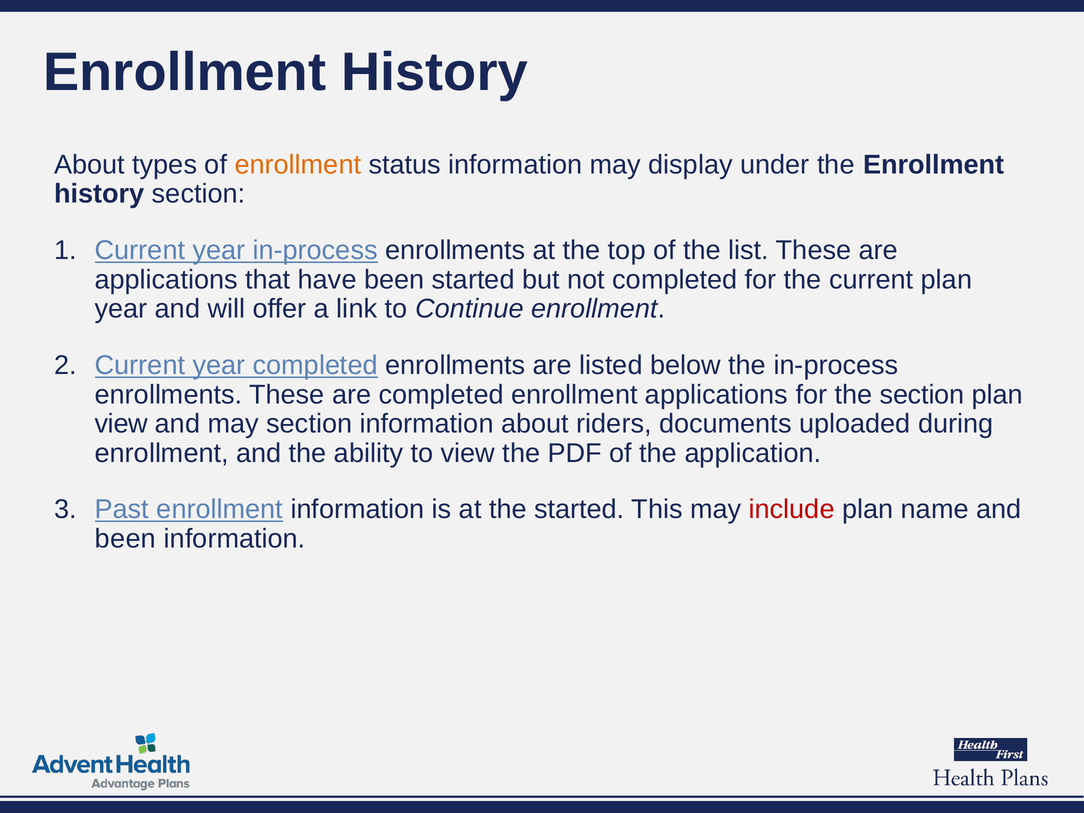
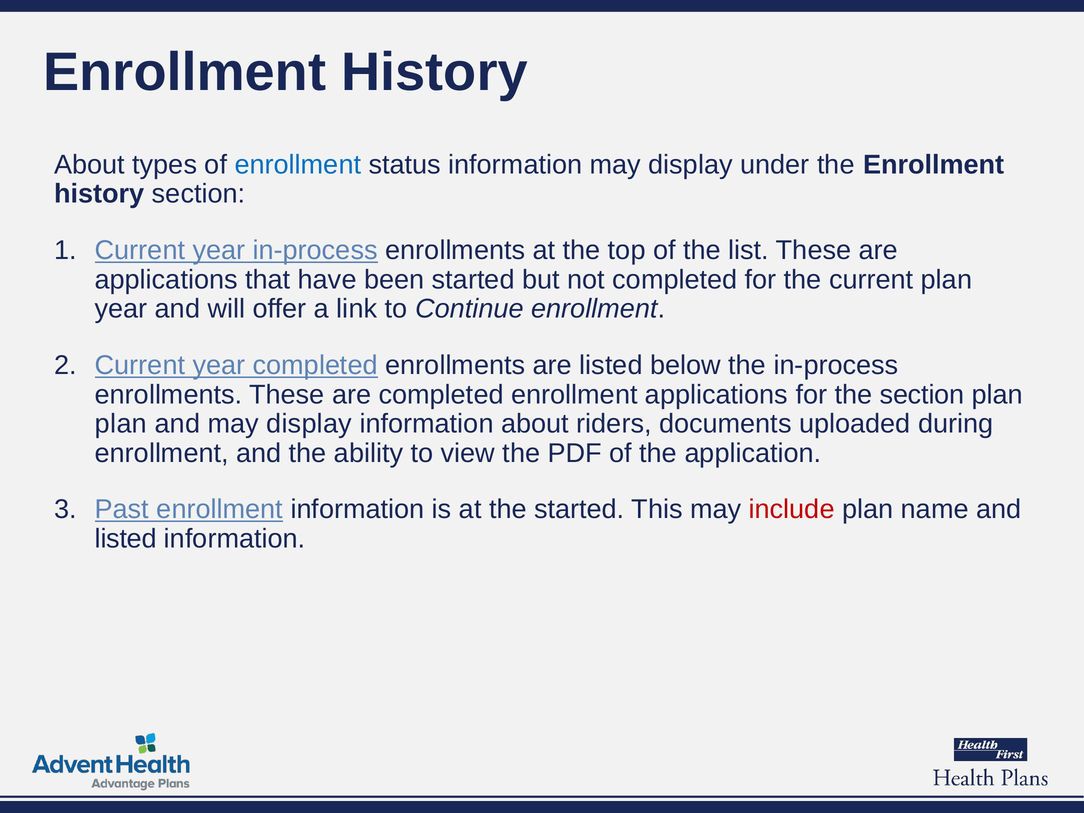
enrollment at (298, 165) colour: orange -> blue
view at (121, 424): view -> plan
and may section: section -> display
been at (126, 539): been -> listed
